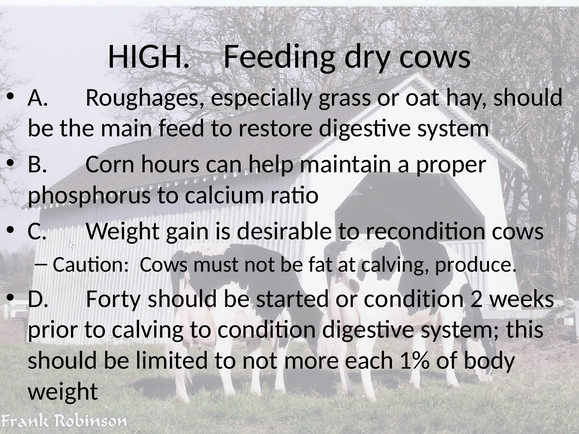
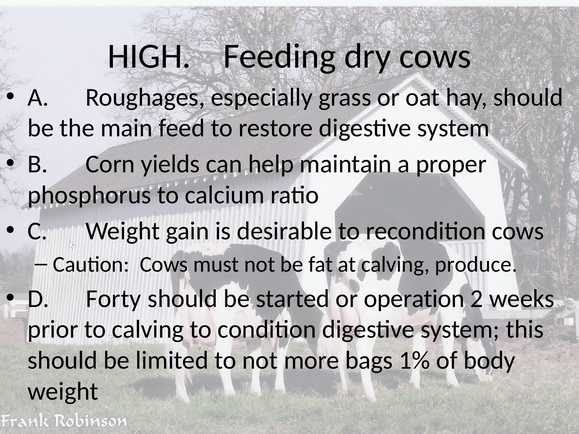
hours: hours -> yields
or condition: condition -> operation
each: each -> bags
